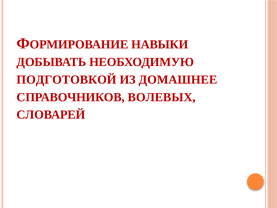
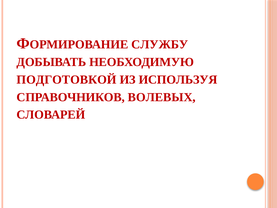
НАВЫКИ: НАВЫКИ -> СЛУЖБУ
ДОМАШНЕЕ: ДОМАШНЕЕ -> ИСПОЛЬЗУЯ
